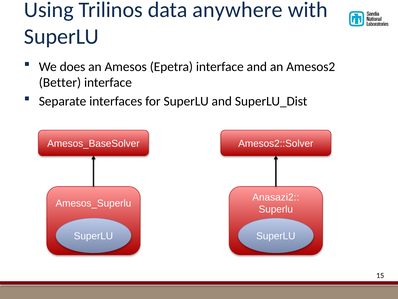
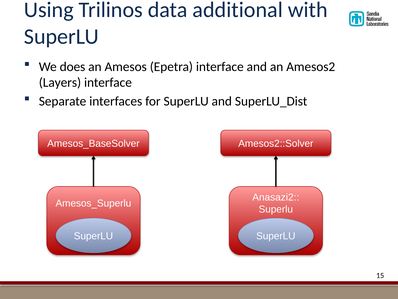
anywhere: anywhere -> additional
Better: Better -> Layers
